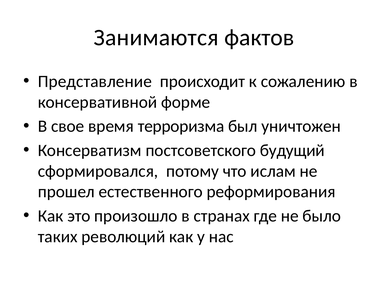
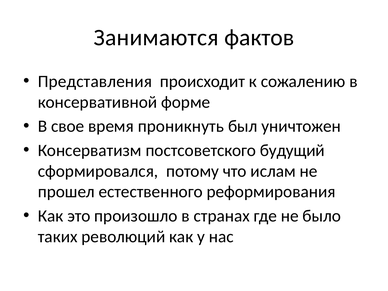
Представление: Представление -> Представления
терроризма: терроризма -> проникнуть
